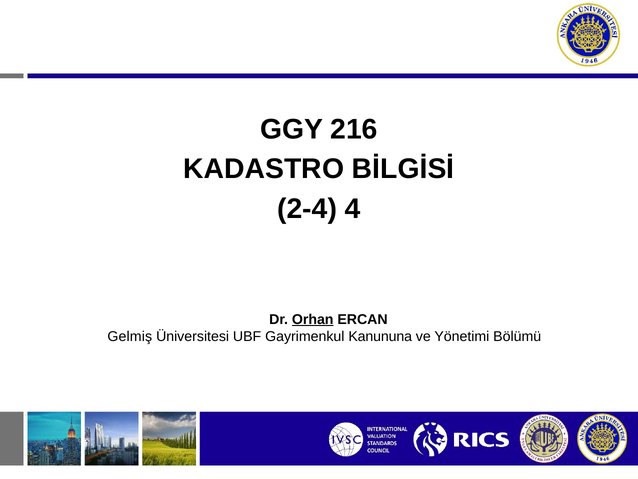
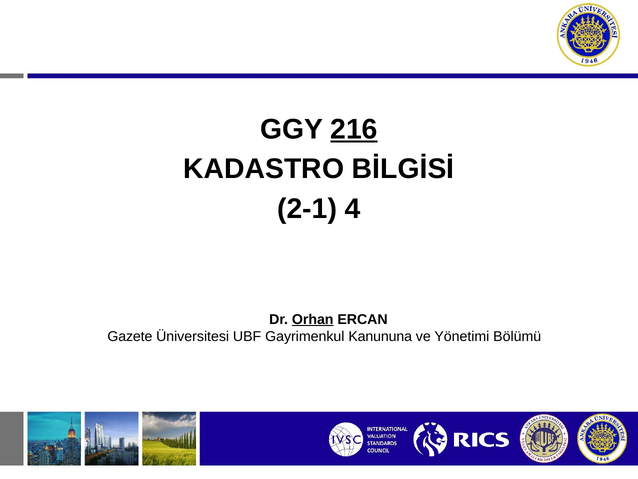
216 underline: none -> present
2-4: 2-4 -> 2-1
Gelmiş: Gelmiş -> Gazete
